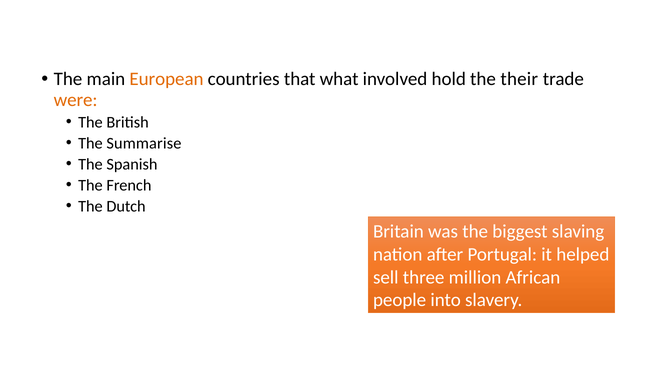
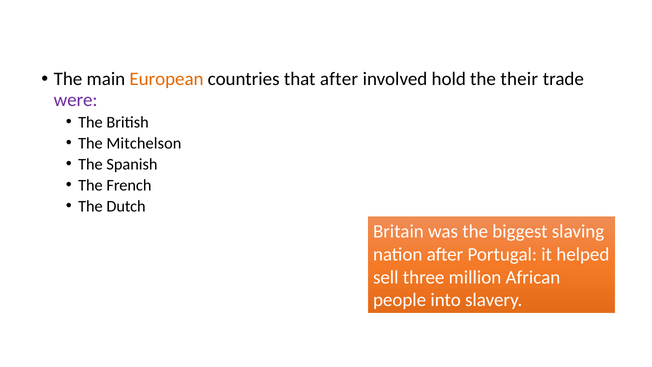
that what: what -> after
were colour: orange -> purple
Summarise: Summarise -> Mitchelson
